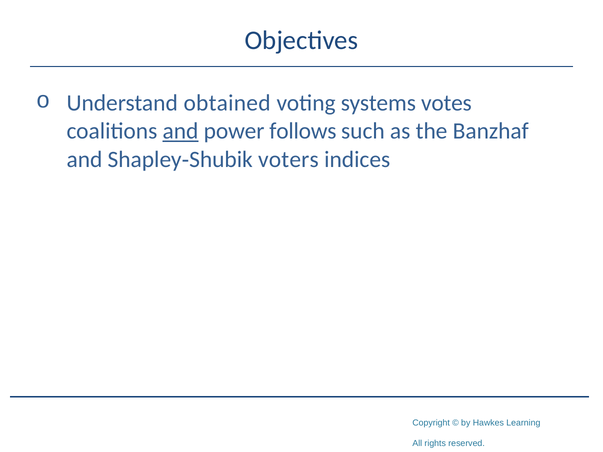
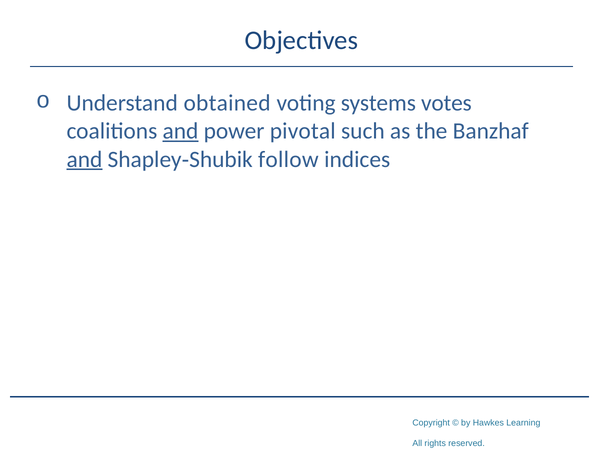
follows: follows -> pivotal
and at (84, 159) underline: none -> present
voters: voters -> follow
